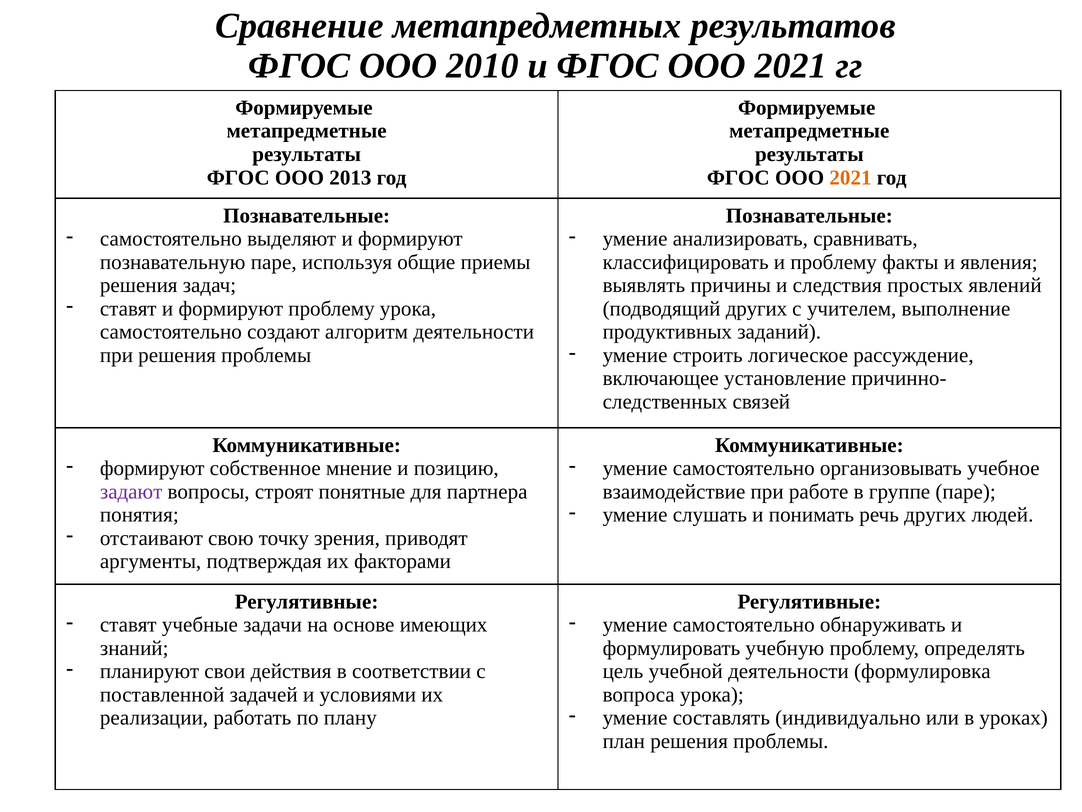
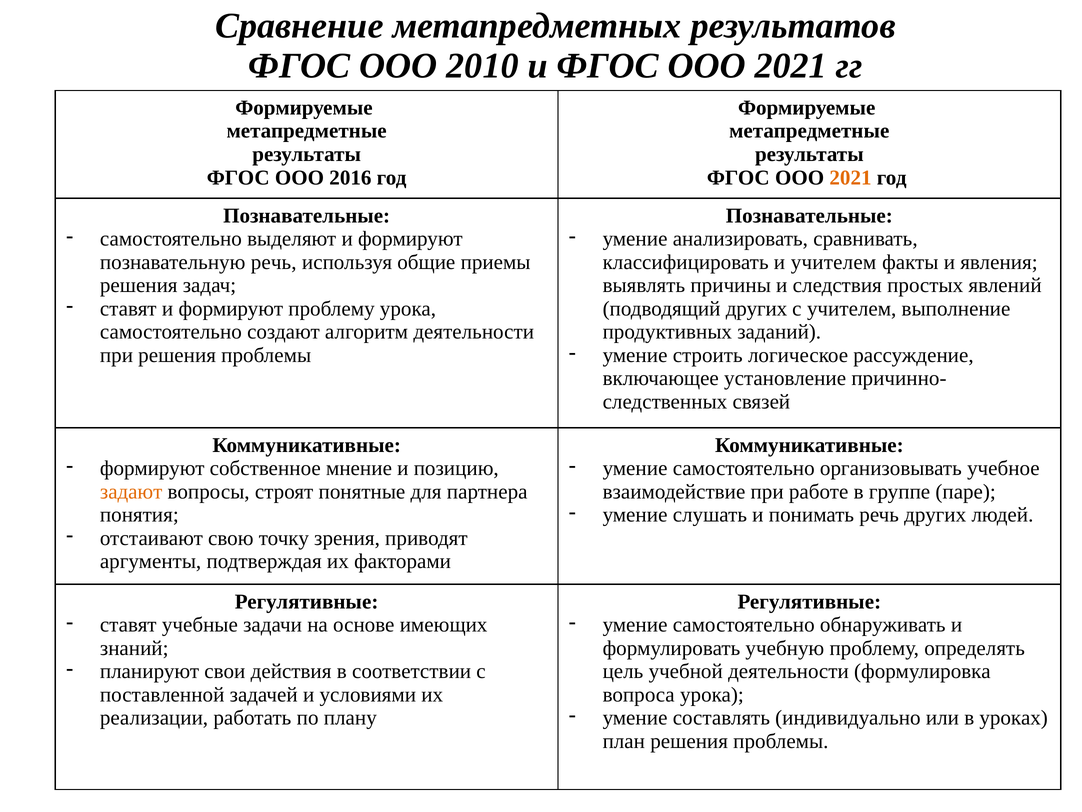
2013: 2013 -> 2016
познавательную паре: паре -> речь
и проблему: проблему -> учителем
задают colour: purple -> orange
